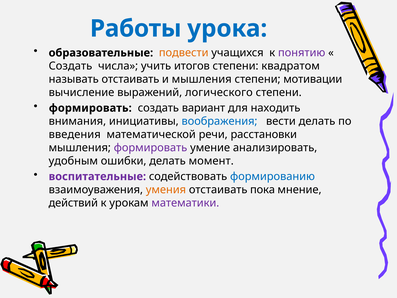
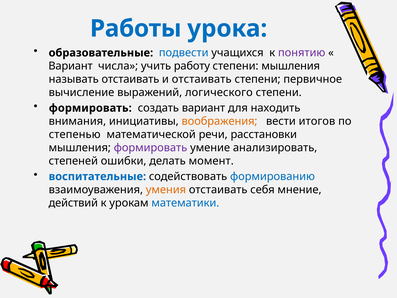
подвести colour: orange -> blue
Создать at (70, 66): Создать -> Вариант
итогов: итогов -> работу
степени квадратом: квадратом -> мышления
и мышления: мышления -> отстаивать
мотивации: мотивации -> первичное
воображения colour: blue -> orange
вести делать: делать -> итогов
введения: введения -> степенью
удобным: удобным -> степеней
воспитательные colour: purple -> blue
пока: пока -> себя
математики colour: purple -> blue
